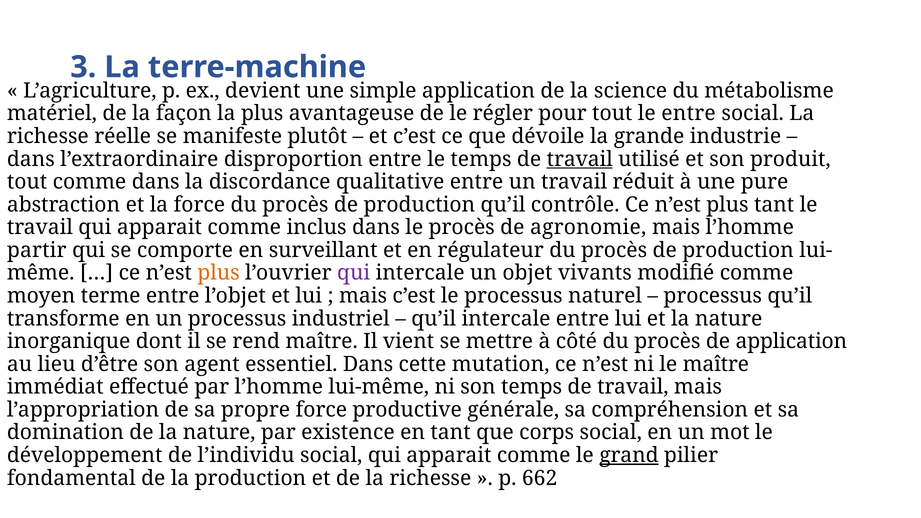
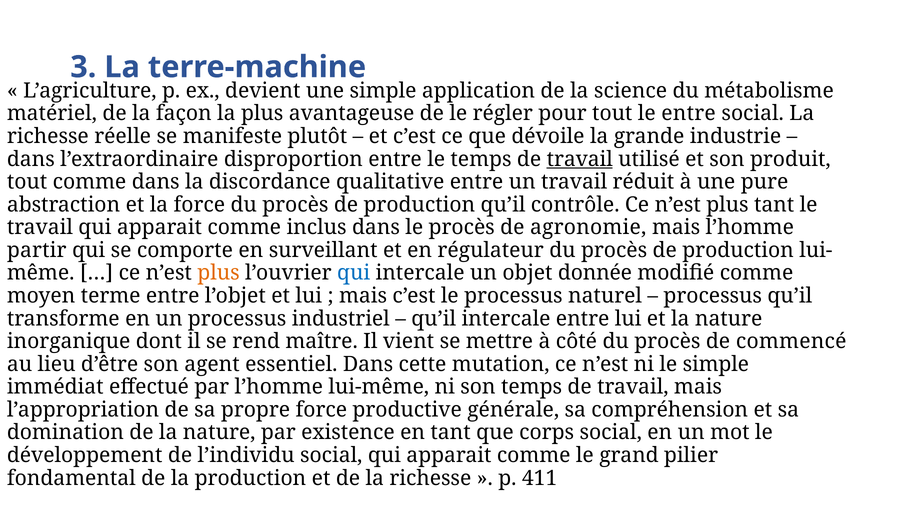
qui at (354, 273) colour: purple -> blue
vivants: vivants -> donnée
de application: application -> commencé
le maître: maître -> simple
grand underline: present -> none
662: 662 -> 411
